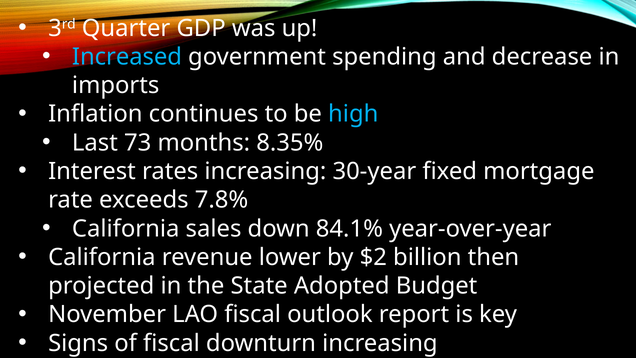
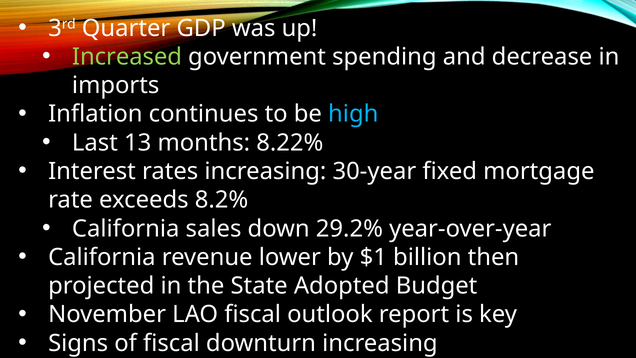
Increased colour: light blue -> light green
73: 73 -> 13
8.35%: 8.35% -> 8.22%
7.8%: 7.8% -> 8.2%
84.1%: 84.1% -> 29.2%
$2: $2 -> $1
